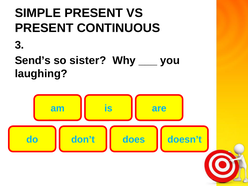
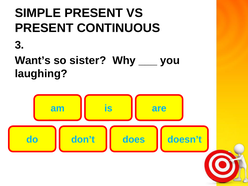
Send’s: Send’s -> Want’s
